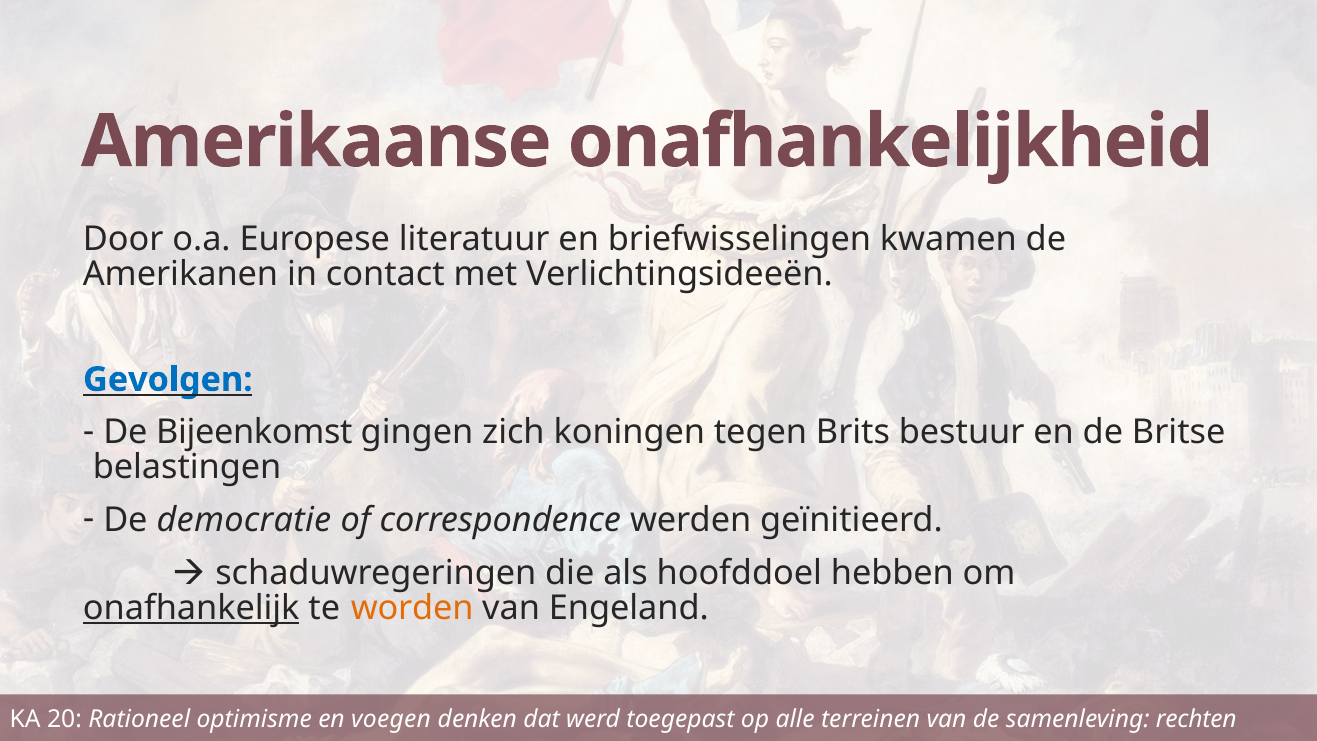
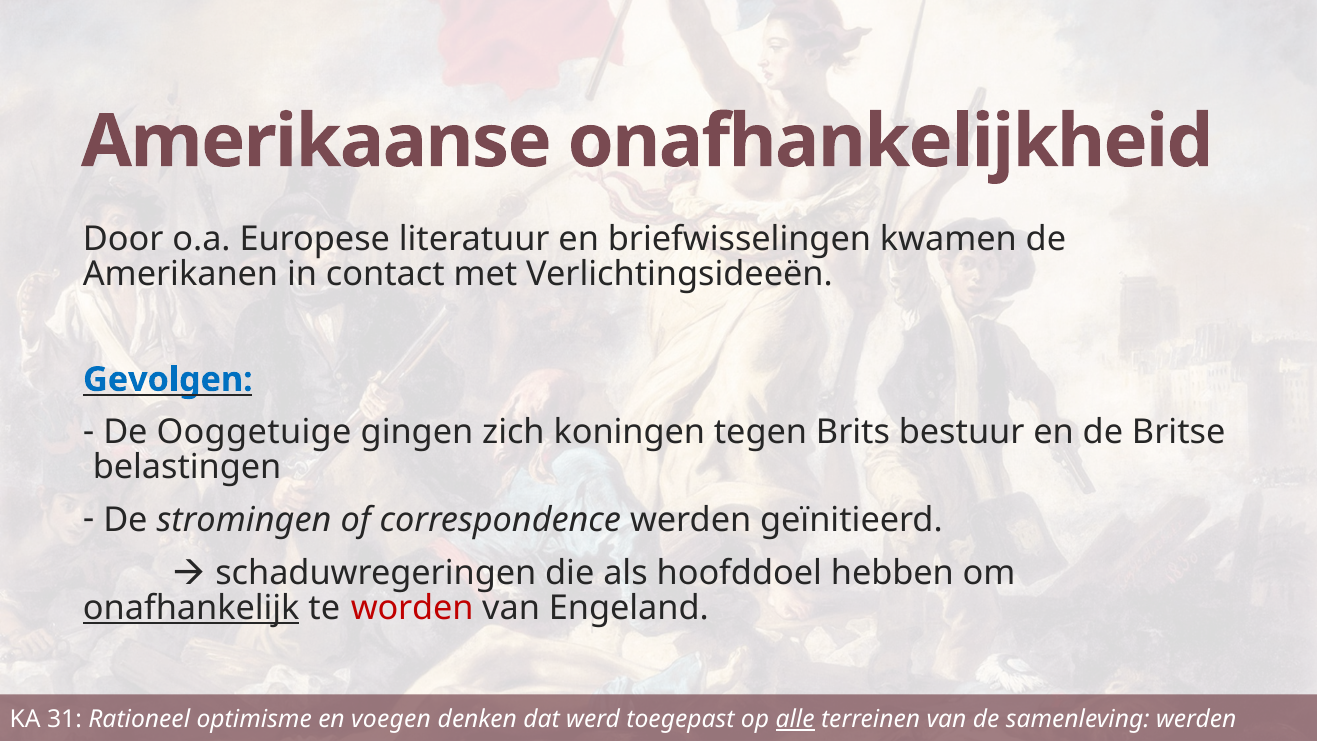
Bijeenkomst: Bijeenkomst -> Ooggetuige
democratie: democratie -> stromingen
worden colour: orange -> red
20: 20 -> 31
alle underline: none -> present
samenleving rechten: rechten -> werden
